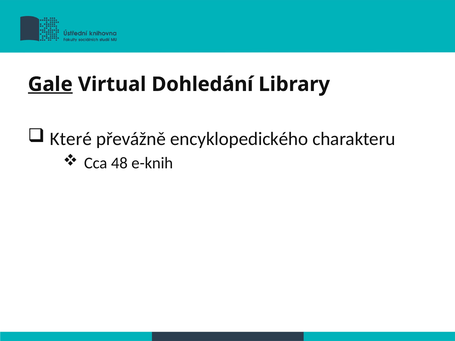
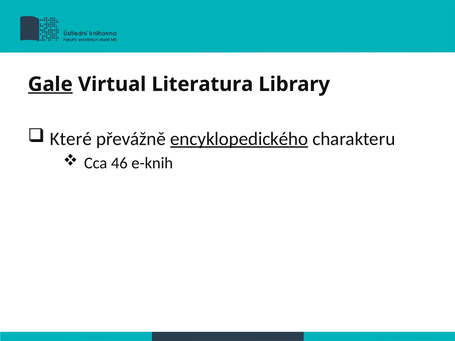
Dohledání: Dohledání -> Literatura
encyklopedického underline: none -> present
48: 48 -> 46
